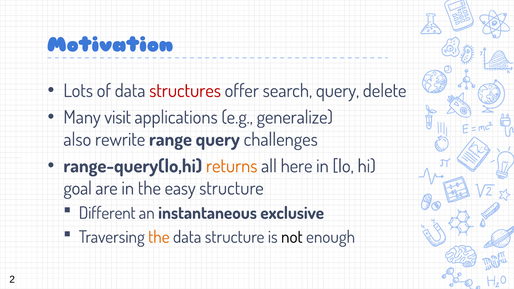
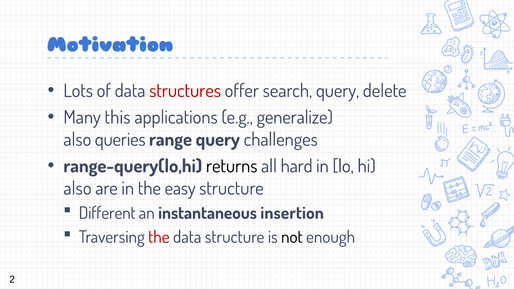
visit: visit -> this
rewrite: rewrite -> queries
returns colour: orange -> black
here: here -> hard
goal at (78, 189): goal -> also
exclusive: exclusive -> insertion
the at (159, 237) colour: orange -> red
